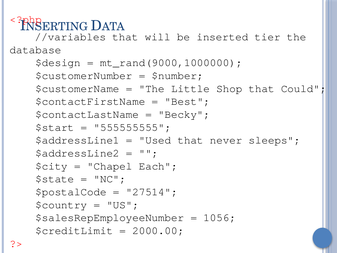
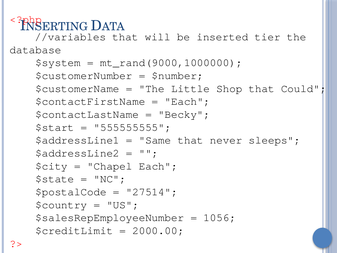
$design: $design -> $system
Best at (187, 101): Best -> Each
Used: Used -> Same
